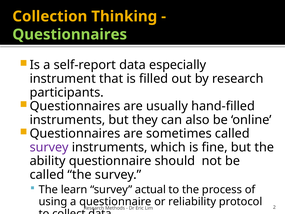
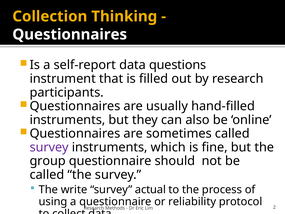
Questionnaires at (70, 34) colour: light green -> white
especially: especially -> questions
ability: ability -> group
learn: learn -> write
